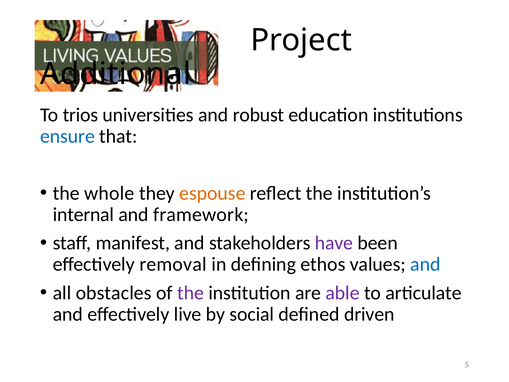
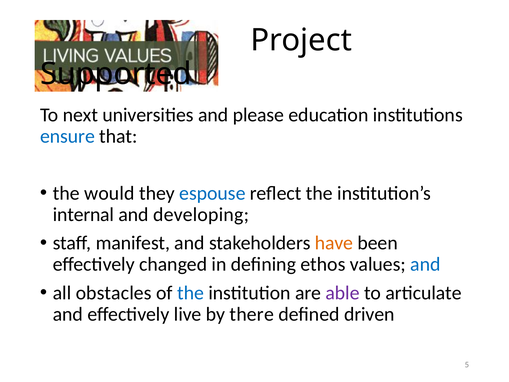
Additional: Additional -> Supported
trios: trios -> next
robust: robust -> please
whole: whole -> would
espouse colour: orange -> blue
framework: framework -> developing
have colour: purple -> orange
removal: removal -> changed
the at (190, 293) colour: purple -> blue
social: social -> there
